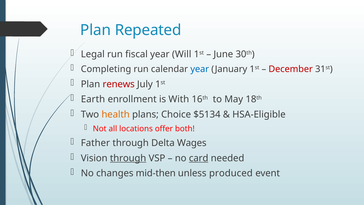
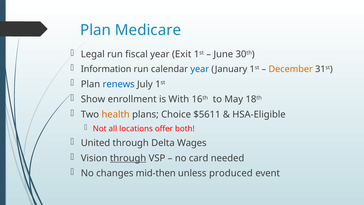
Repeated: Repeated -> Medicare
Will: Will -> Exit
Completing: Completing -> Information
December colour: red -> orange
renews colour: red -> blue
Earth: Earth -> Show
$5134: $5134 -> $5611
Father: Father -> United
card underline: present -> none
